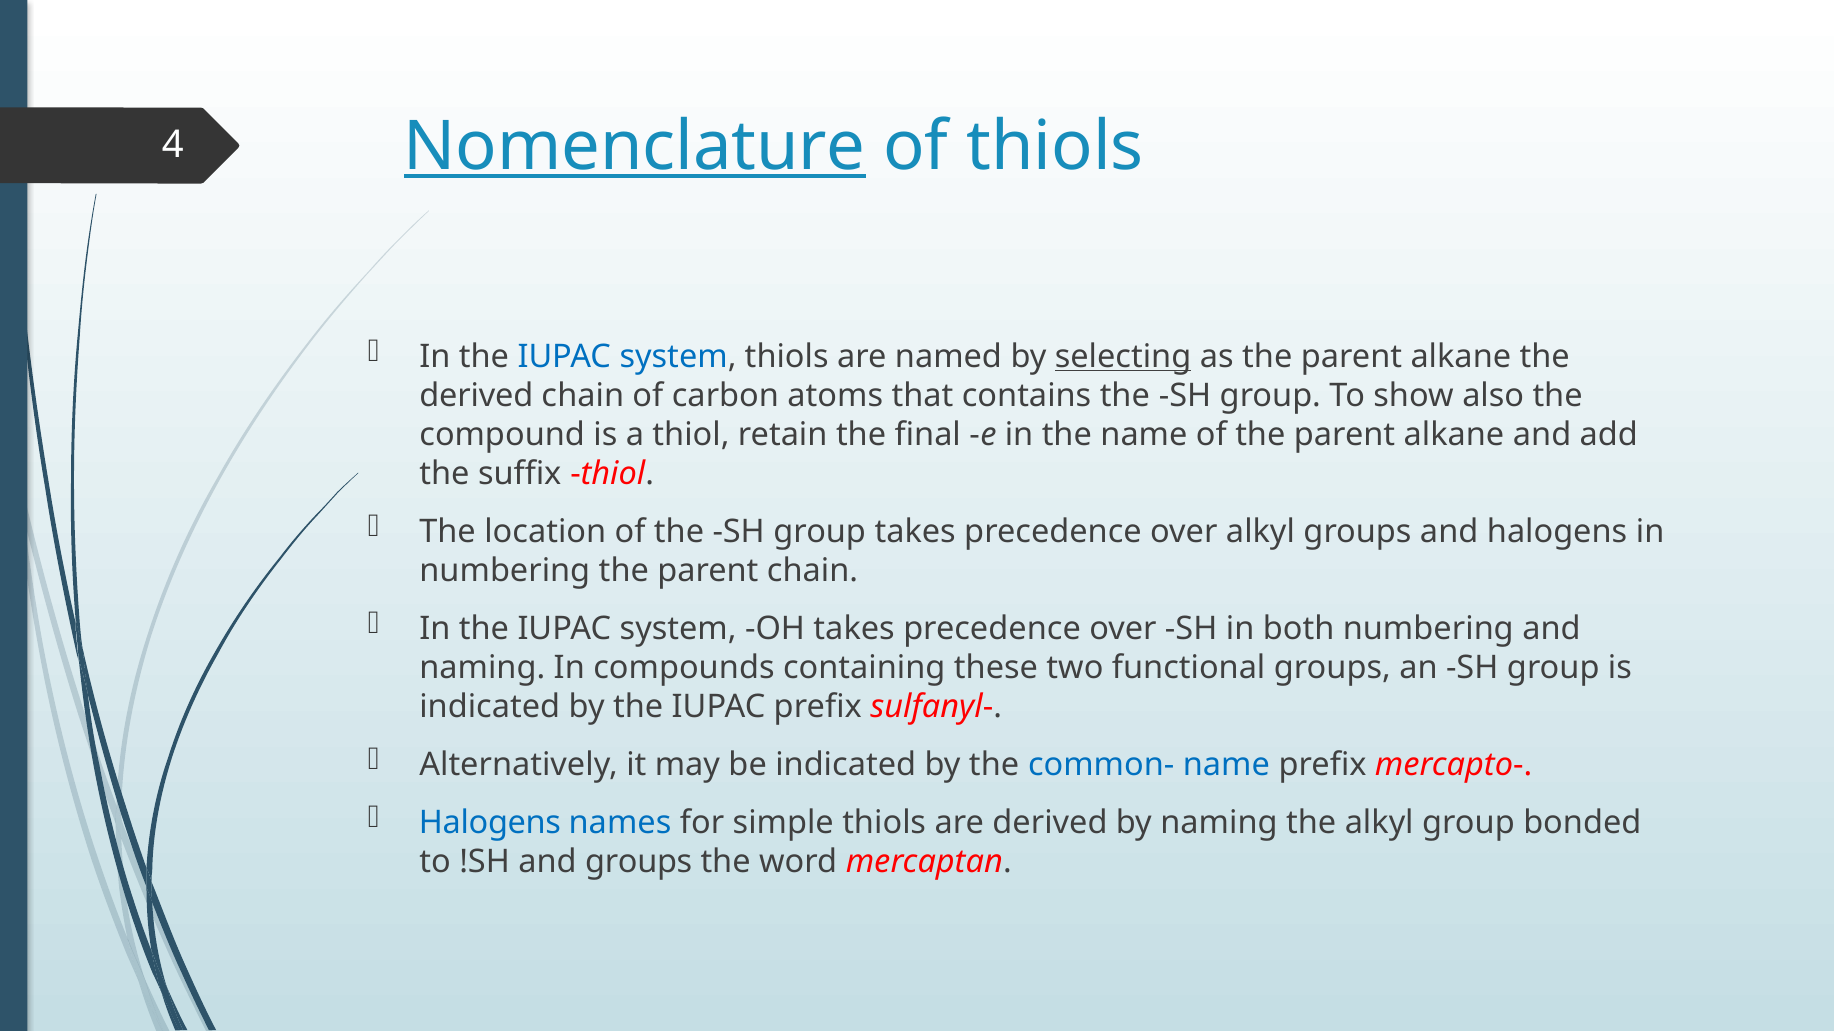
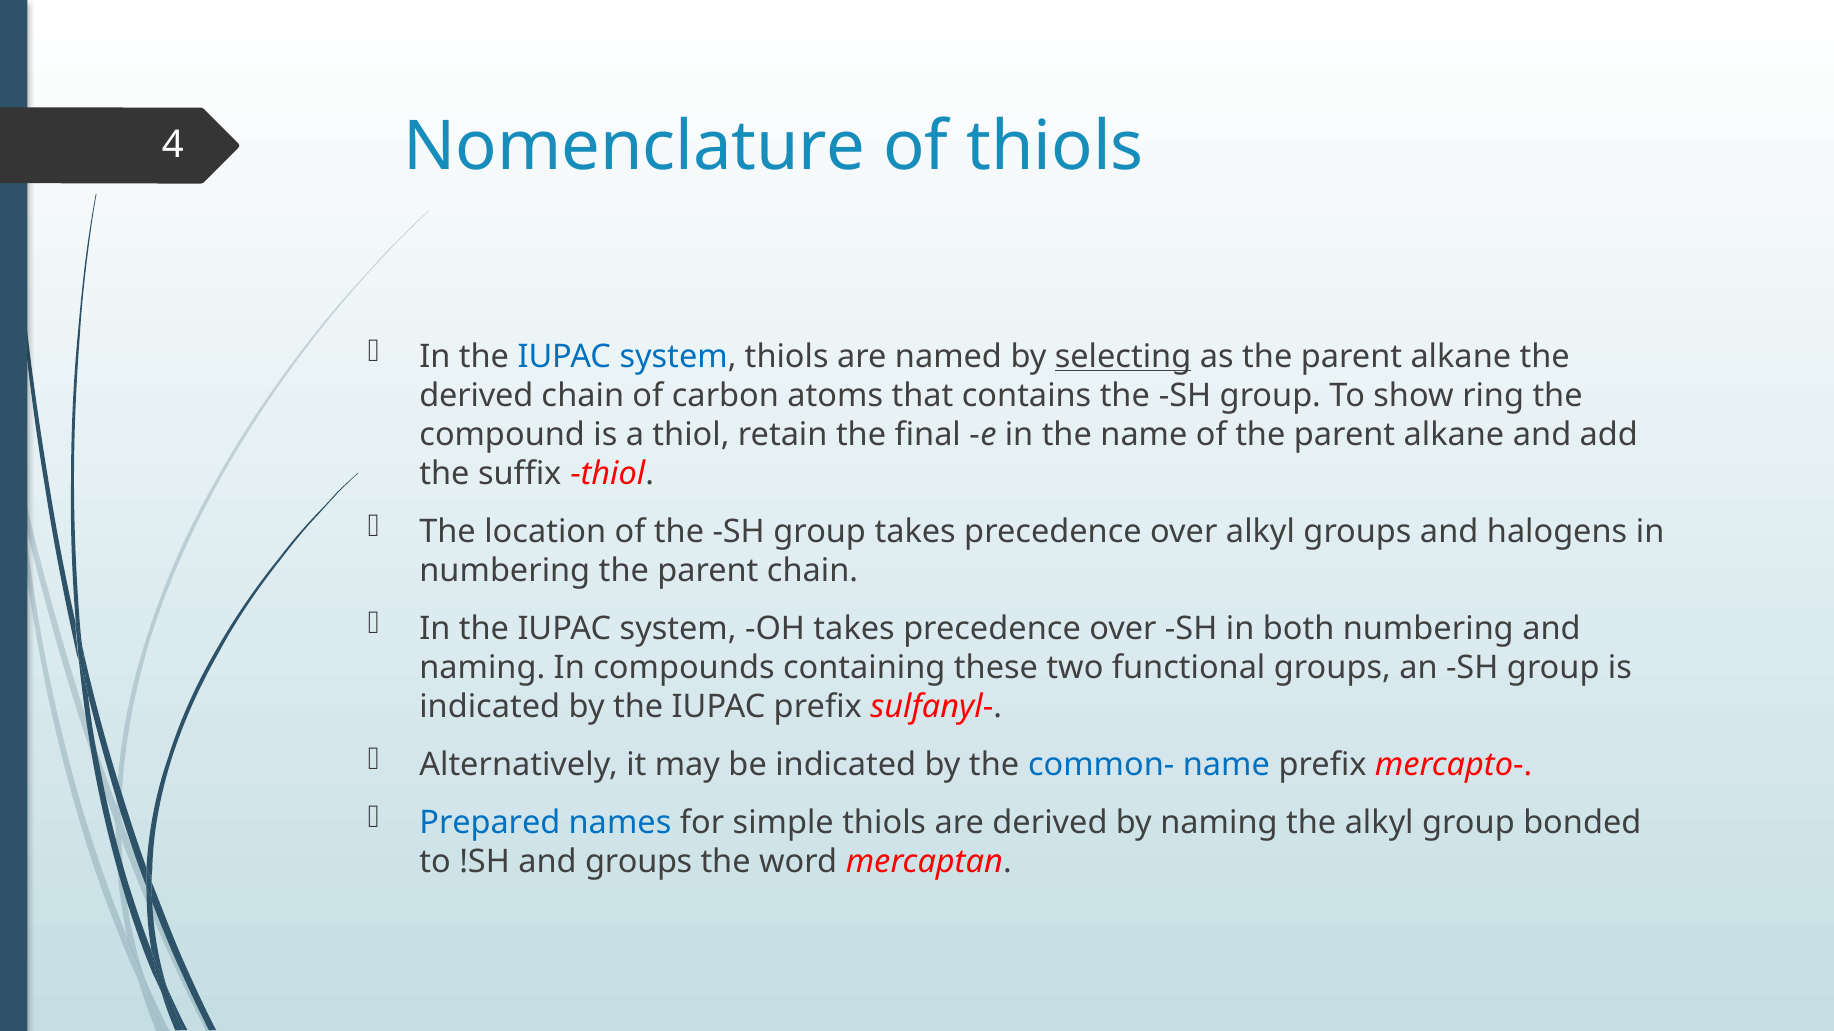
Nomenclature underline: present -> none
also: also -> ring
Halogens at (490, 823): Halogens -> Prepared
